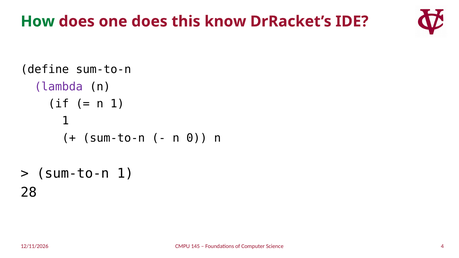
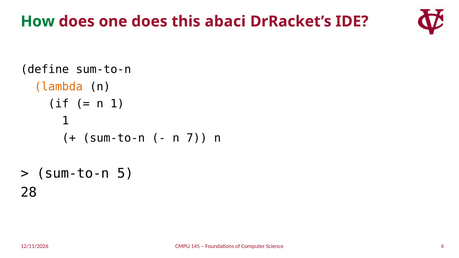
know: know -> abaci
lambda colour: purple -> orange
0: 0 -> 7
sum-to-n 1: 1 -> 5
